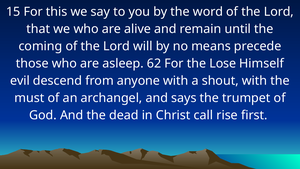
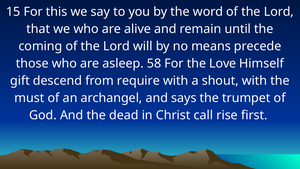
62: 62 -> 58
Lose: Lose -> Love
evil: evil -> gift
anyone: anyone -> require
